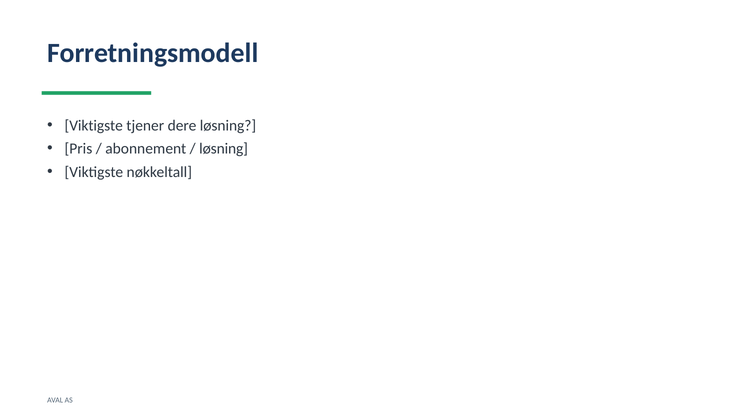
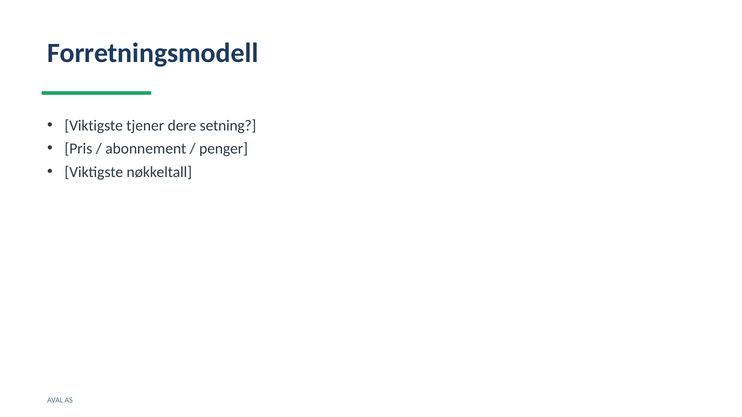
dere løsning: løsning -> setning
løsning at (224, 149): løsning -> penger
